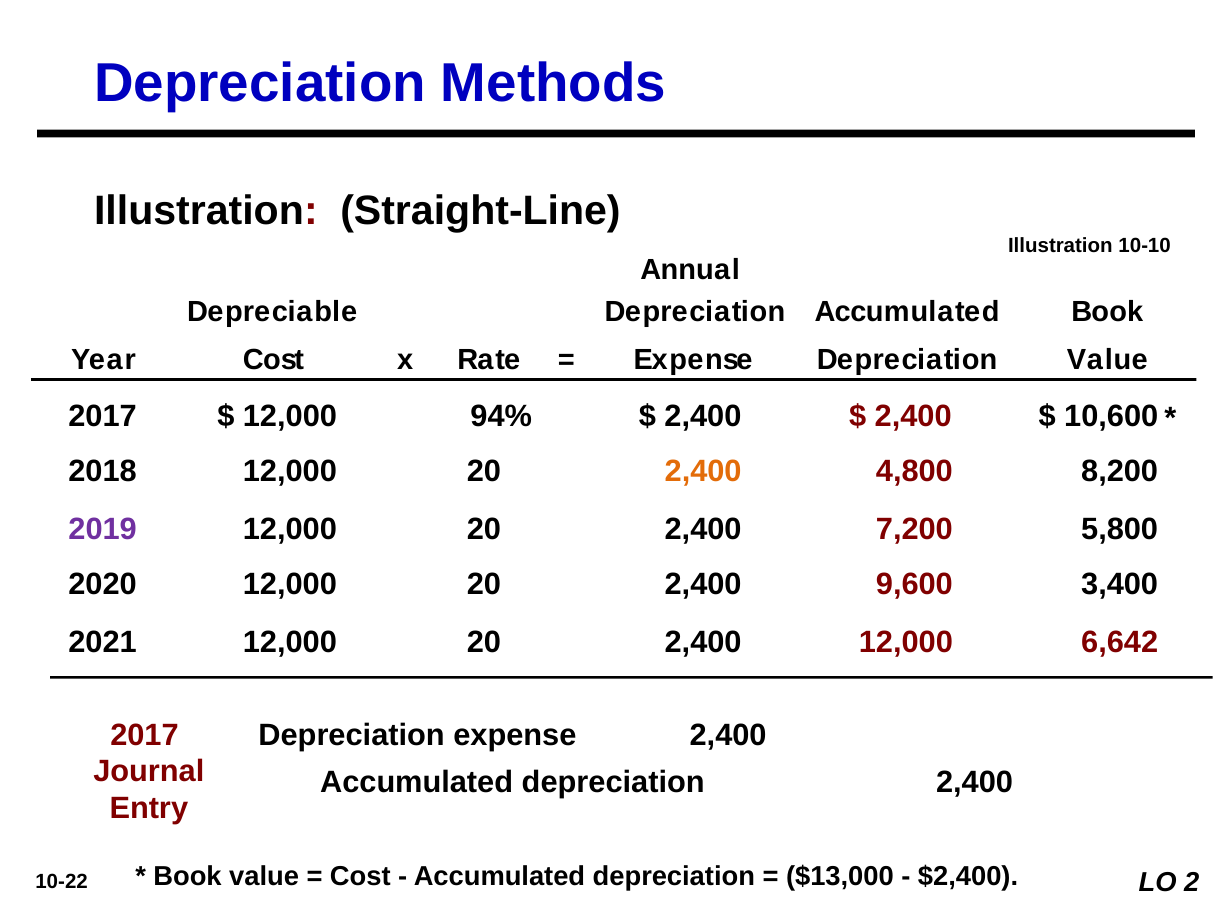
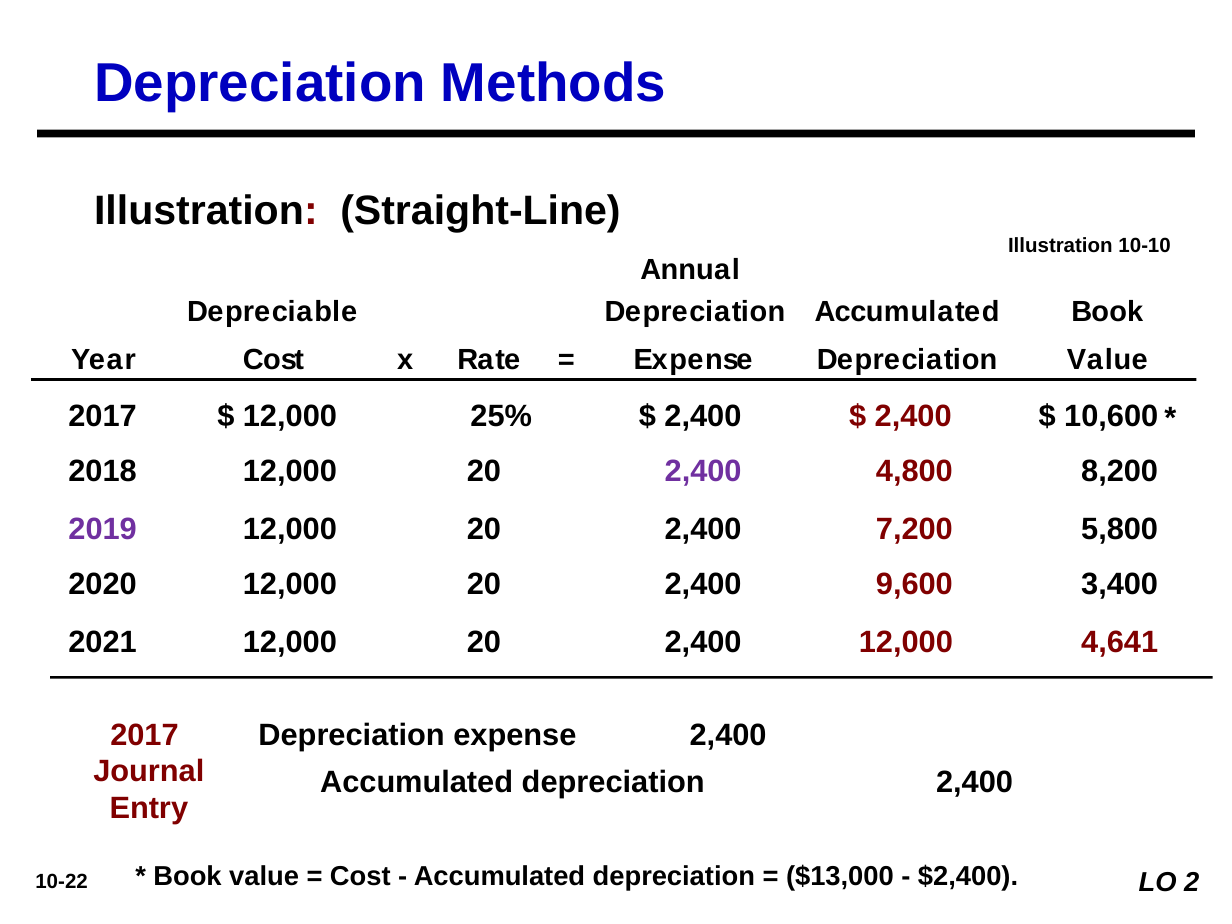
94%: 94% -> 25%
2,400 at (703, 472) colour: orange -> purple
6,642: 6,642 -> 4,641
